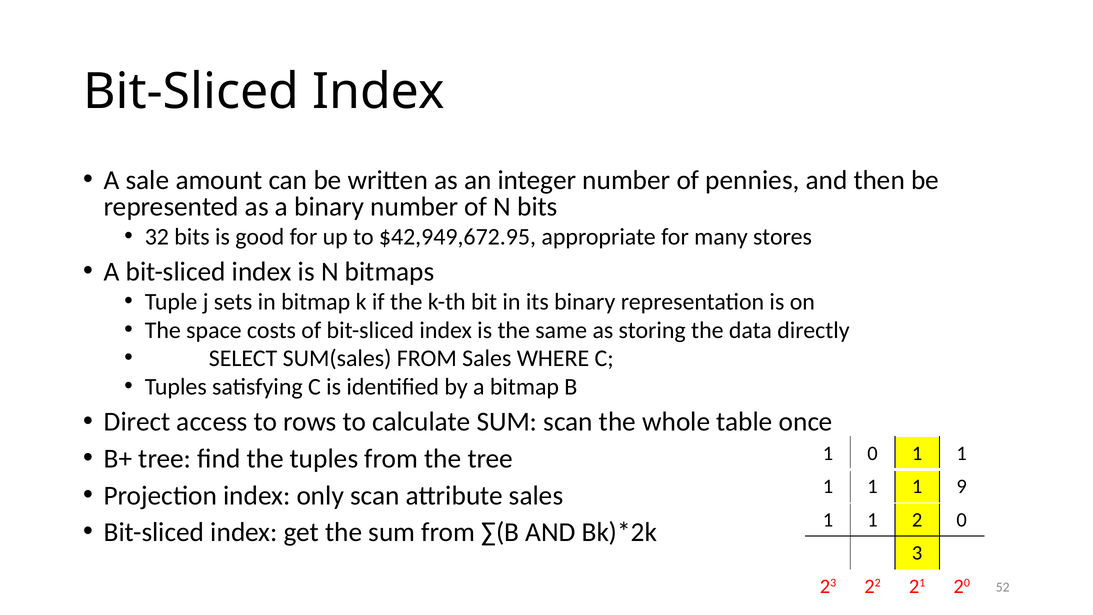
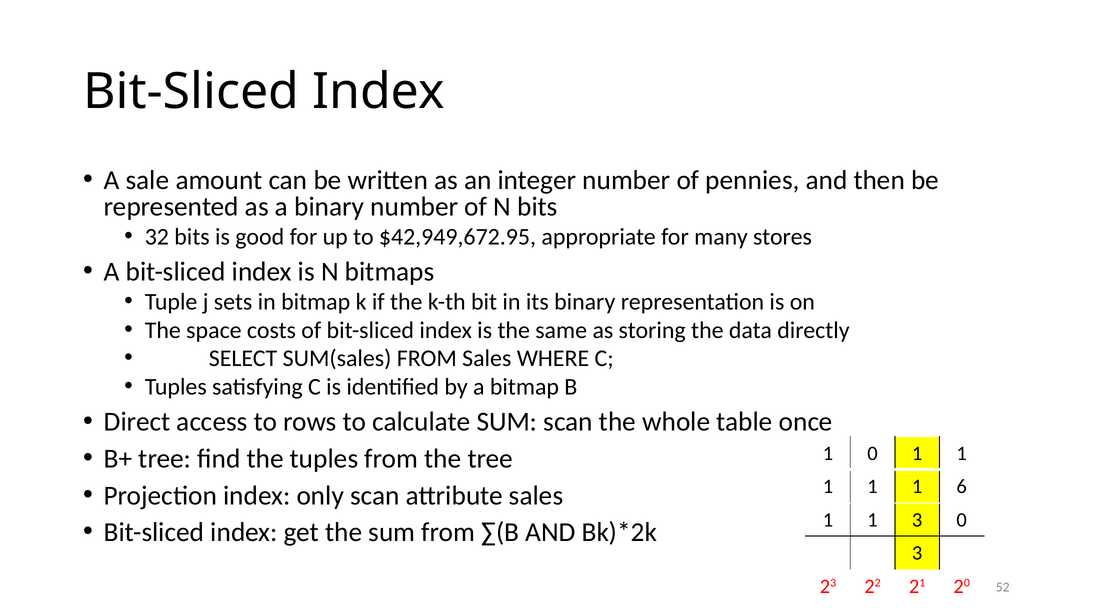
9: 9 -> 6
1 2: 2 -> 3
